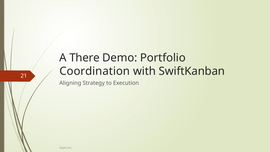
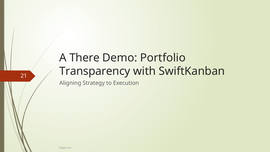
Coordination: Coordination -> Transparency
